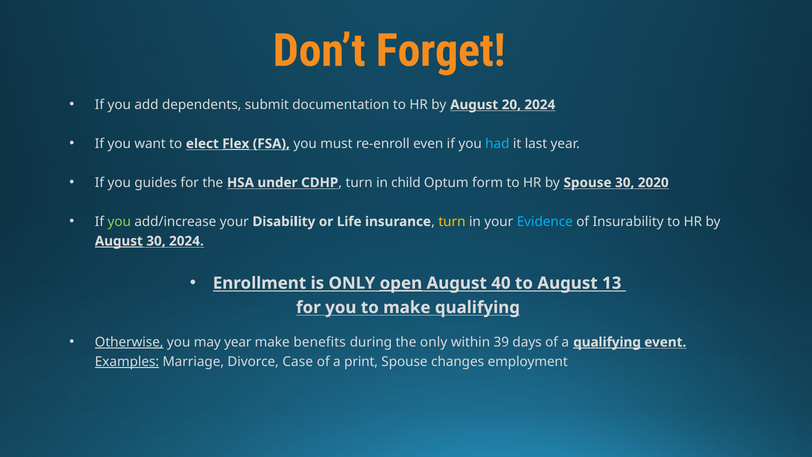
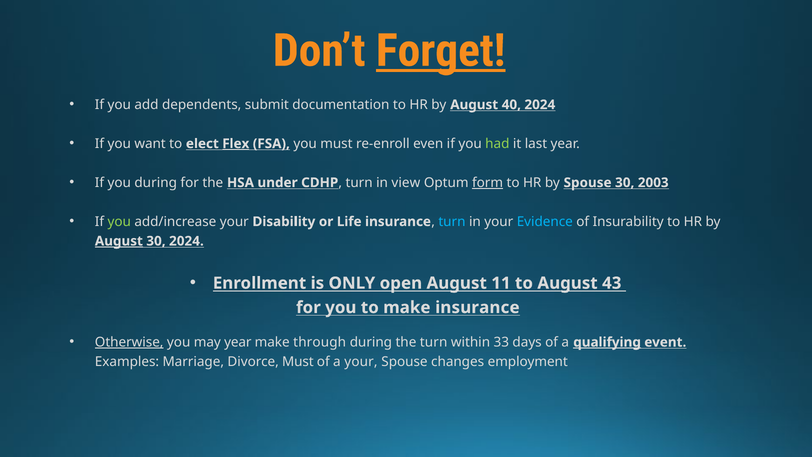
Forget underline: none -> present
20: 20 -> 40
had colour: light blue -> light green
you guides: guides -> during
child: child -> view
form underline: none -> present
2020: 2020 -> 2003
turn at (452, 221) colour: yellow -> light blue
open underline: present -> none
40: 40 -> 11
13: 13 -> 43
make qualifying: qualifying -> insurance
benefits: benefits -> through
the only: only -> turn
39: 39 -> 33
Examples underline: present -> none
Divorce Case: Case -> Must
a print: print -> your
